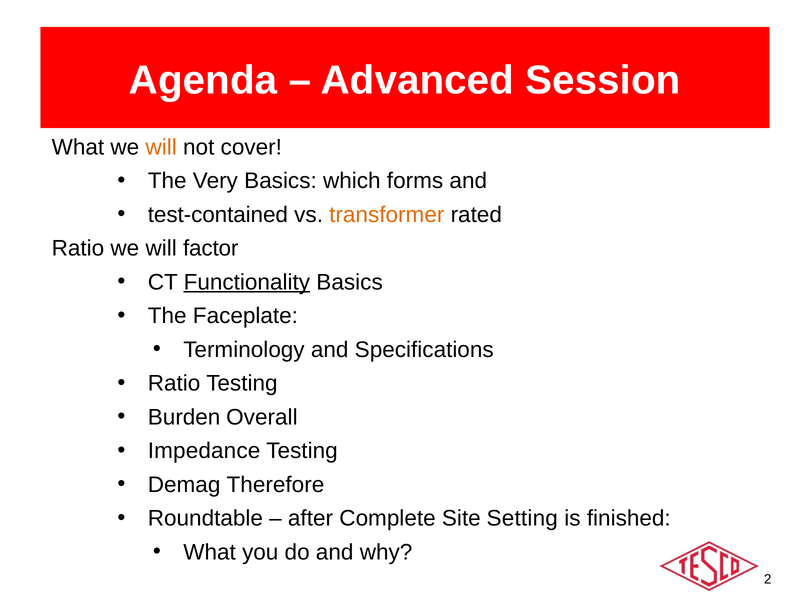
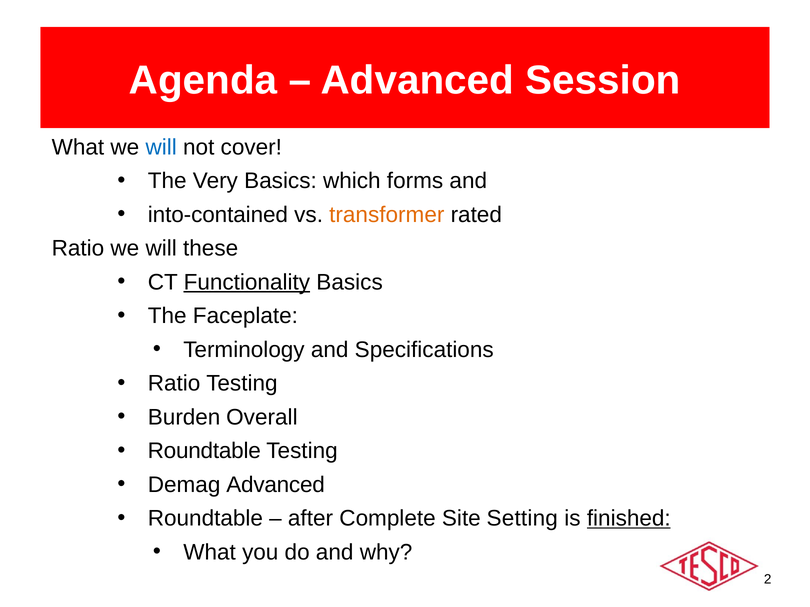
will at (161, 147) colour: orange -> blue
test-contained: test-contained -> into-contained
factor: factor -> these
Impedance at (204, 451): Impedance -> Roundtable
Demag Therefore: Therefore -> Advanced
finished underline: none -> present
